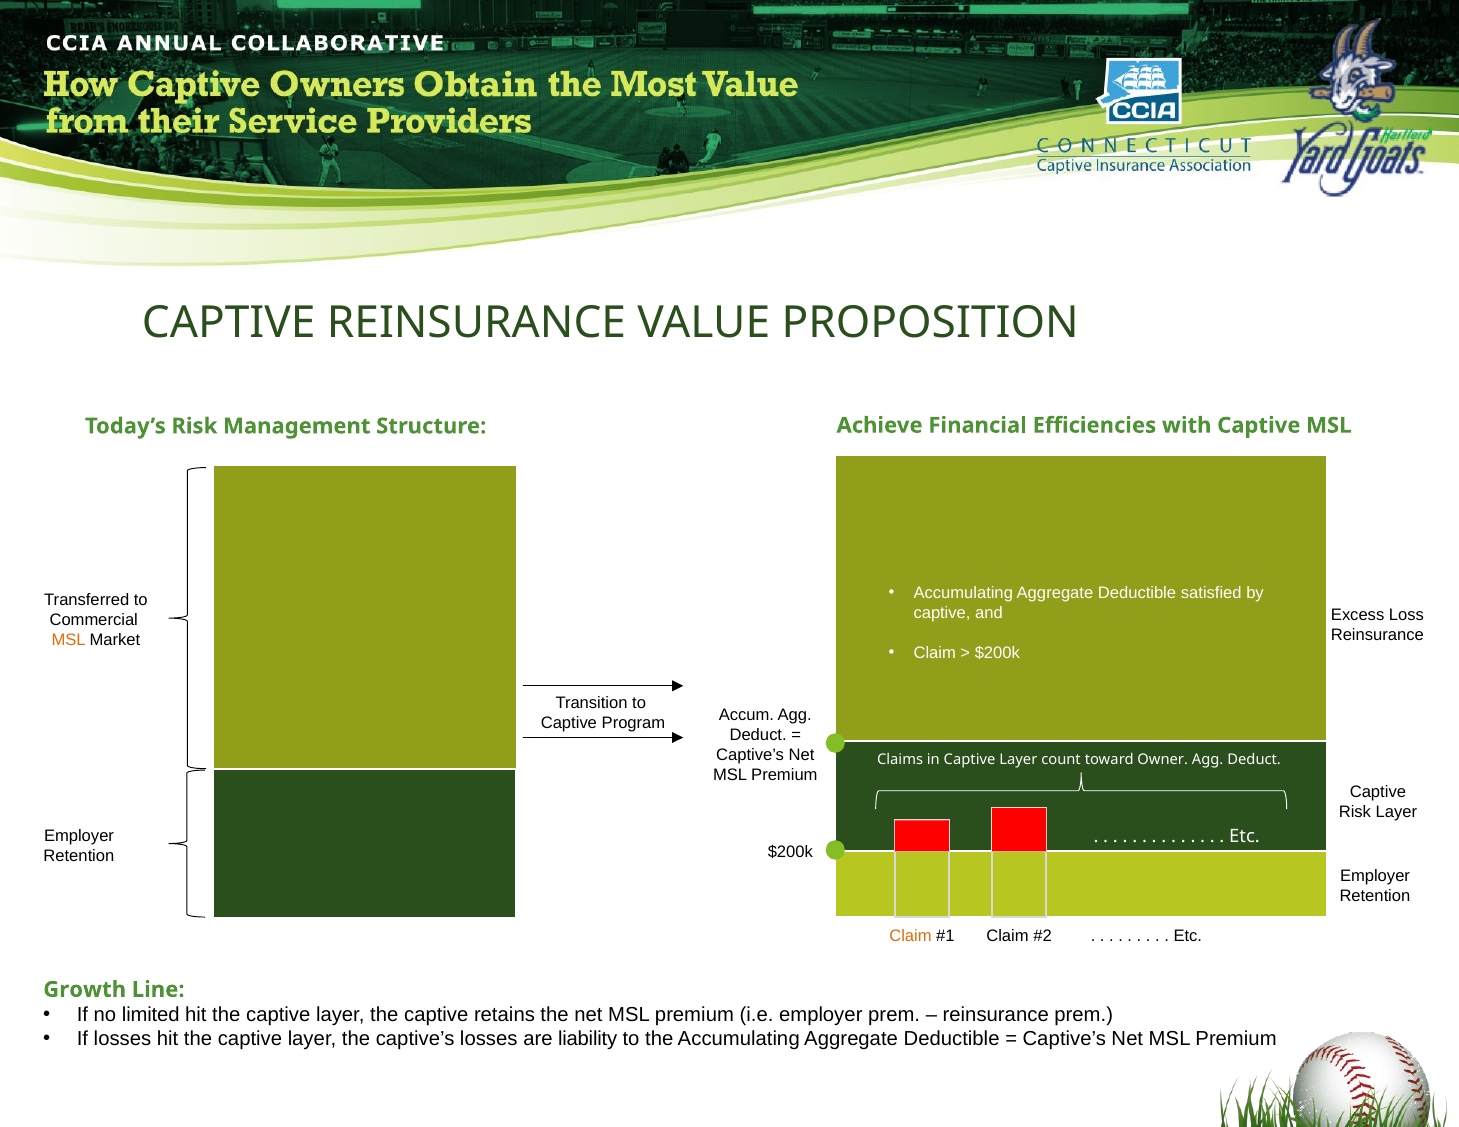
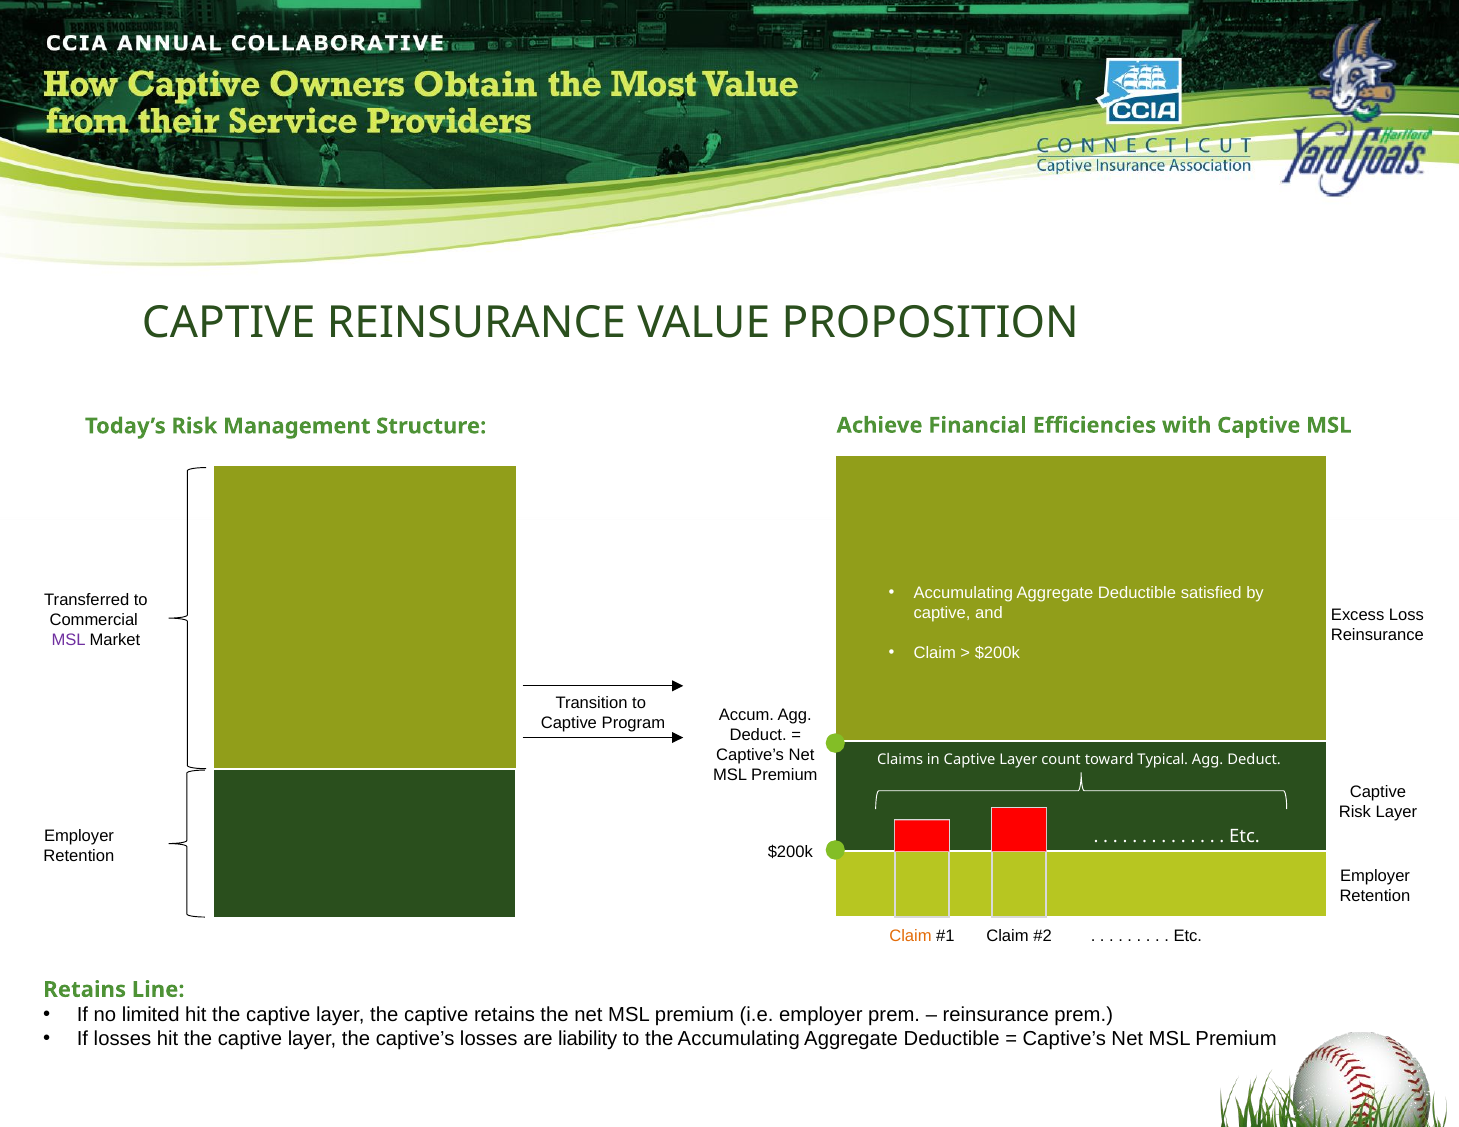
MSL at (69, 640) colour: orange -> purple
Owner: Owner -> Typical
Growth at (85, 990): Growth -> Retains
